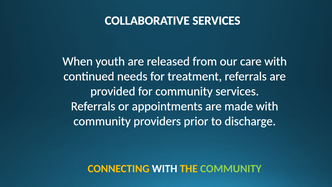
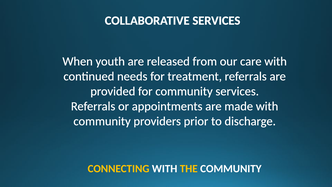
COMMUNITY at (231, 169) colour: light green -> white
